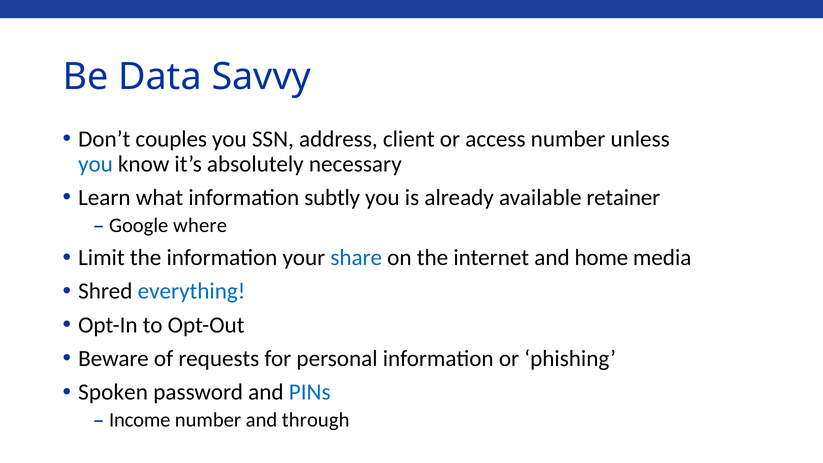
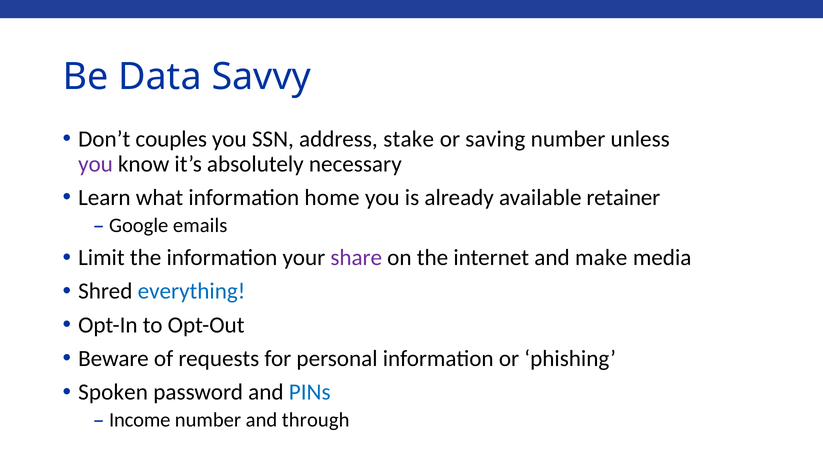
client: client -> stake
access: access -> saving
you at (95, 164) colour: blue -> purple
subtly: subtly -> home
where: where -> emails
share colour: blue -> purple
home: home -> make
